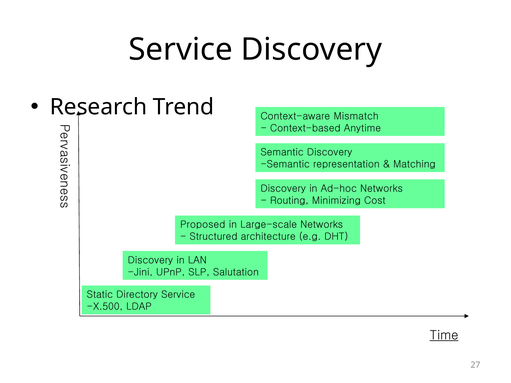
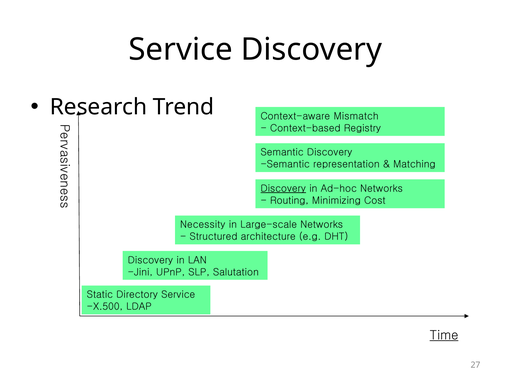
Anytime: Anytime -> Registry
Discovery at (283, 189) underline: none -> present
Proposed: Proposed -> Necessity
